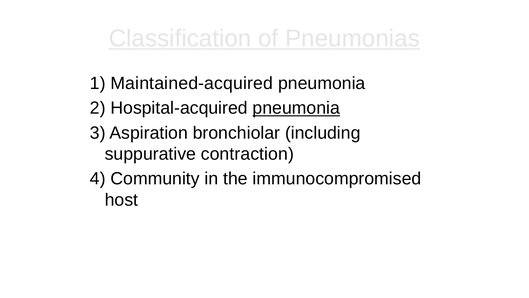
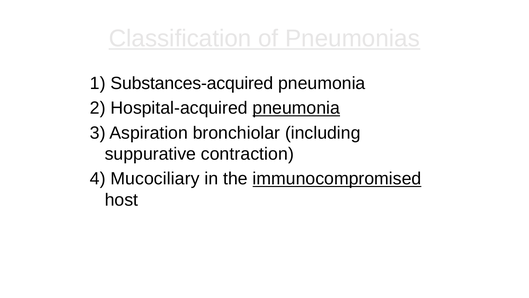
Maintained-acquired: Maintained-acquired -> Substances-acquired
Community: Community -> Mucociliary
immunocompromised underline: none -> present
